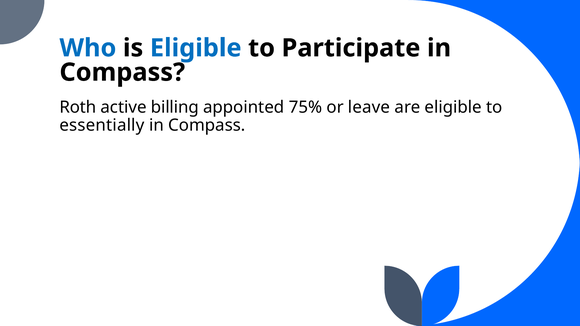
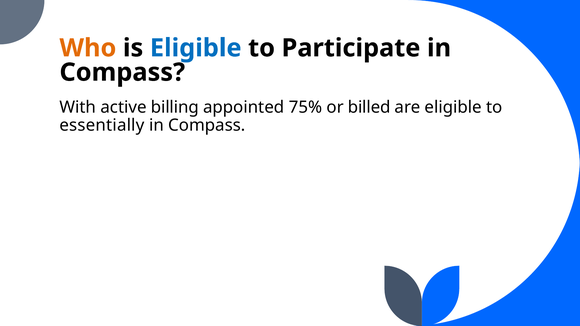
Who colour: blue -> orange
Roth: Roth -> With
leave: leave -> billed
